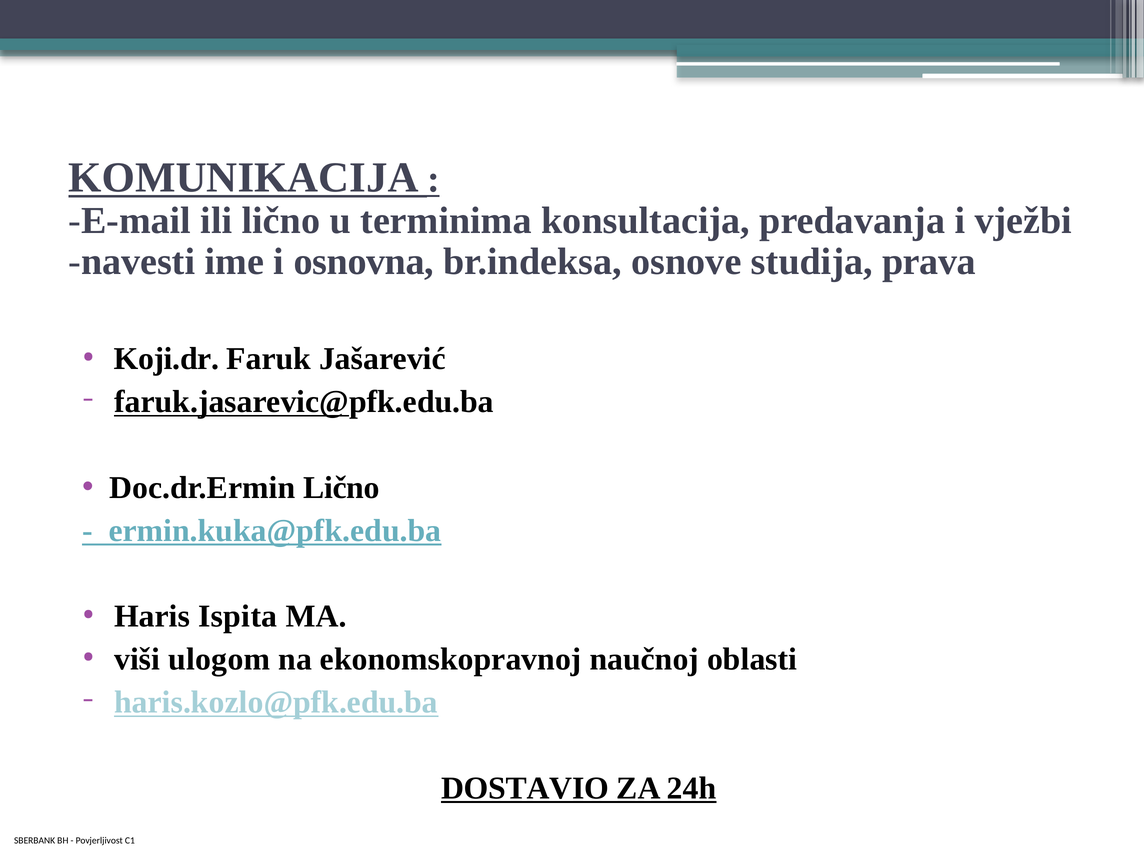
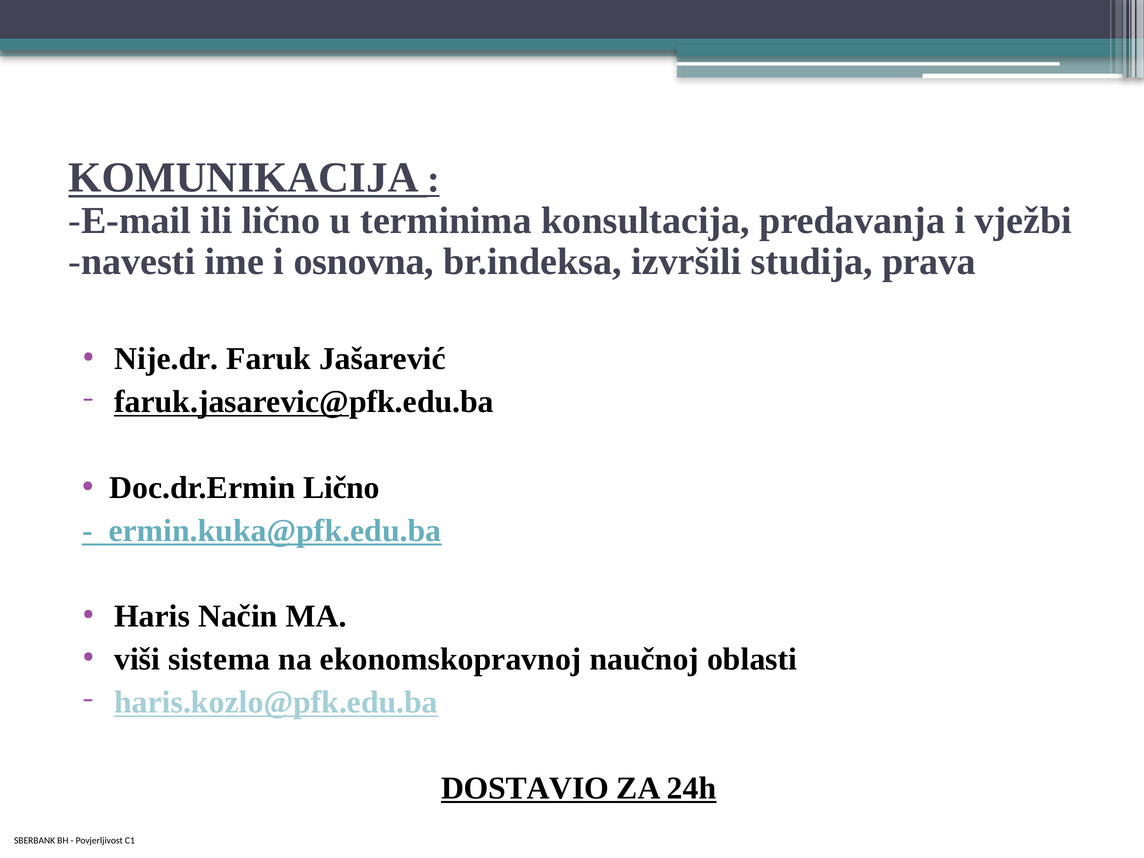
osnove: osnove -> izvršili
Koji.dr: Koji.dr -> Nije.dr
Ispita: Ispita -> Način
ulogom: ulogom -> sistema
